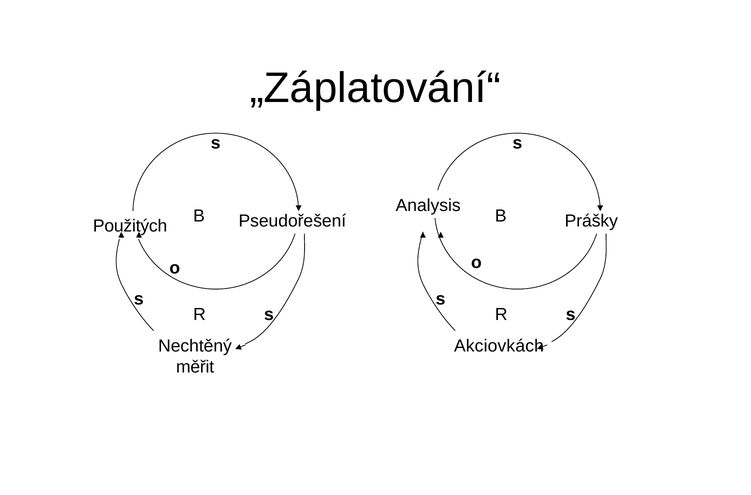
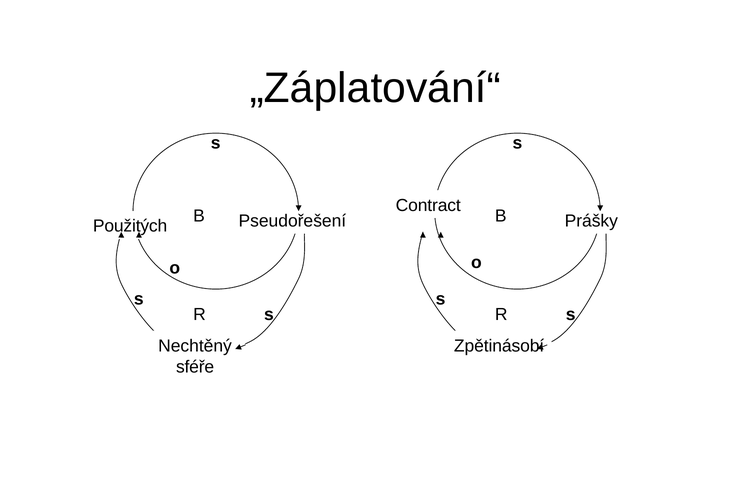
Analysis: Analysis -> Contract
Akciovkách: Akciovkách -> Zpětinásobí
měřit: měřit -> sféře
